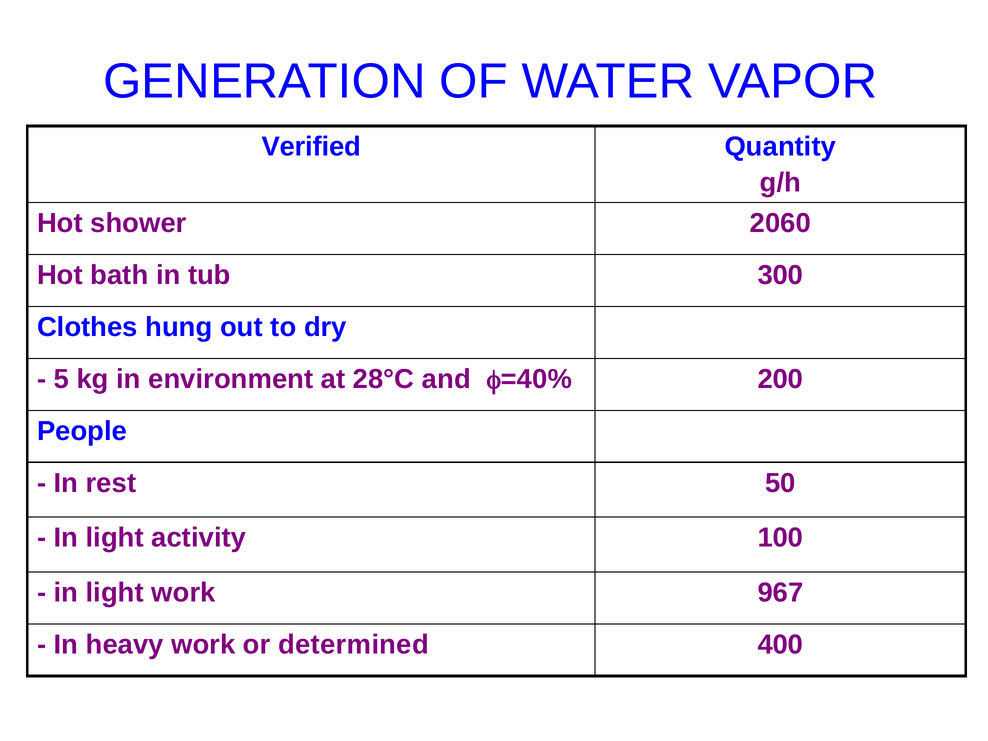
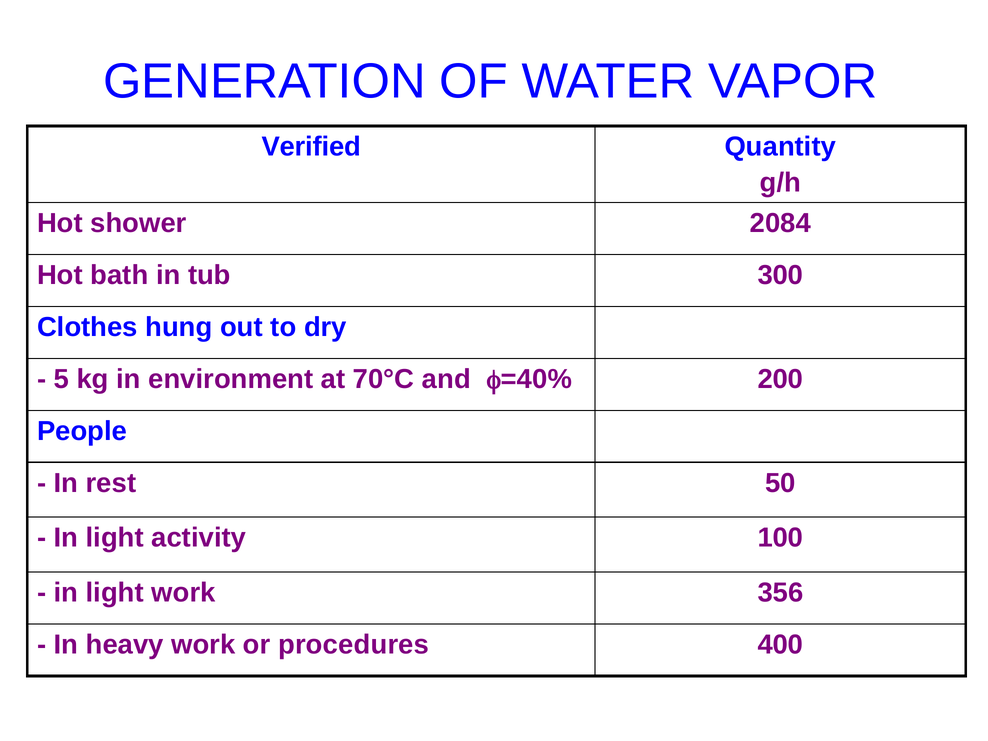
2060: 2060 -> 2084
28°C: 28°C -> 70°C
967: 967 -> 356
determined: determined -> procedures
